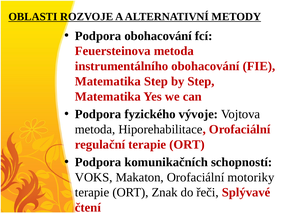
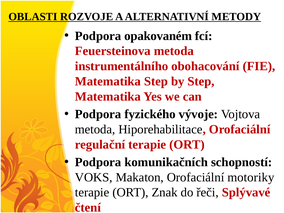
Podpora obohacování: obohacování -> opakovaném
